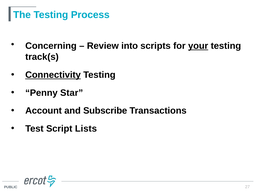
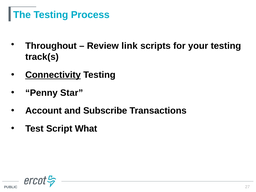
Concerning: Concerning -> Throughout
into: into -> link
your underline: present -> none
Lists: Lists -> What
